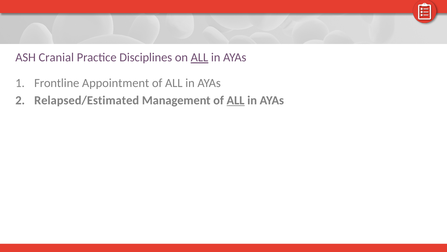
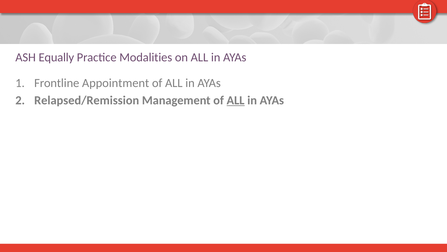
Cranial: Cranial -> Equally
Disciplines: Disciplines -> Modalities
ALL at (199, 57) underline: present -> none
Relapsed/Estimated: Relapsed/Estimated -> Relapsed/Remission
